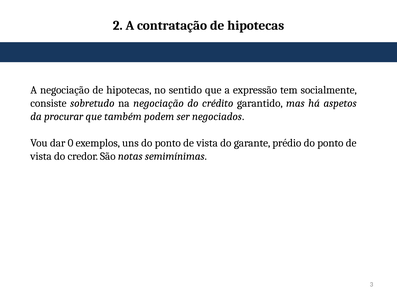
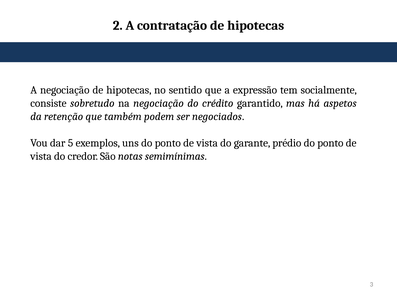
procurar: procurar -> retenção
0: 0 -> 5
